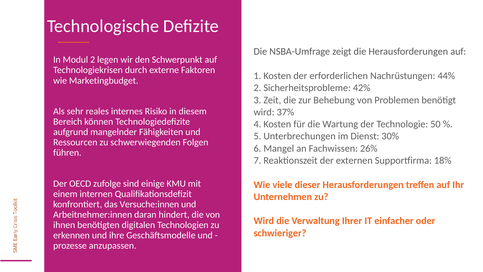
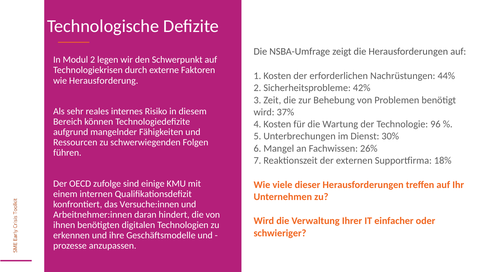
Marketingbudget: Marketingbudget -> Herausforderung
50: 50 -> 96
